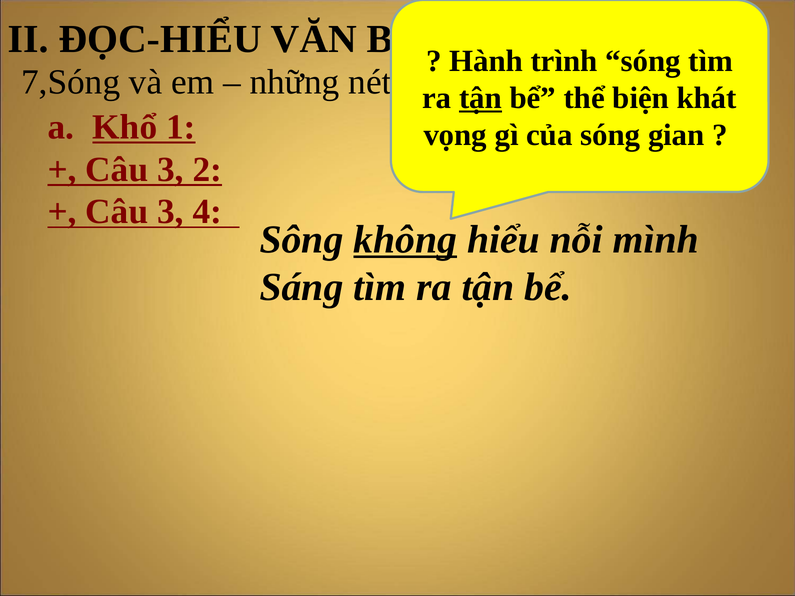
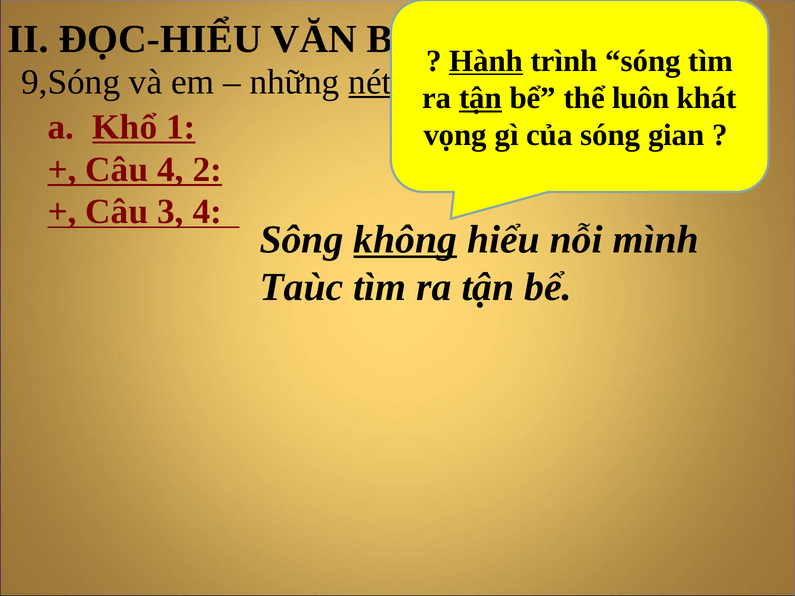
Hành underline: none -> present
7,Sóng: 7,Sóng -> 9,Sóng
nét underline: none -> present
biện: biện -> luôn
3 at (170, 169): 3 -> 4
Sáng: Sáng -> Taùc
